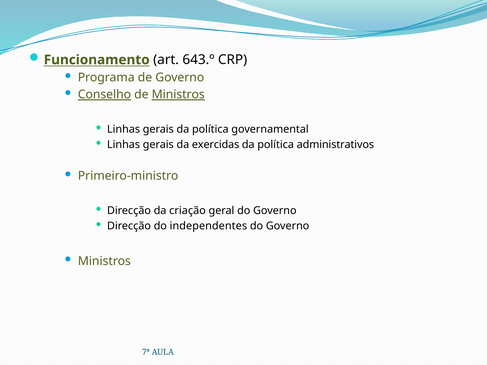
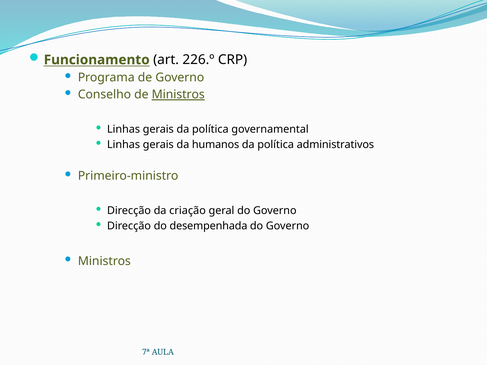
643.º: 643.º -> 226.º
Conselho underline: present -> none
exercidas: exercidas -> humanos
independentes: independentes -> desempenhada
